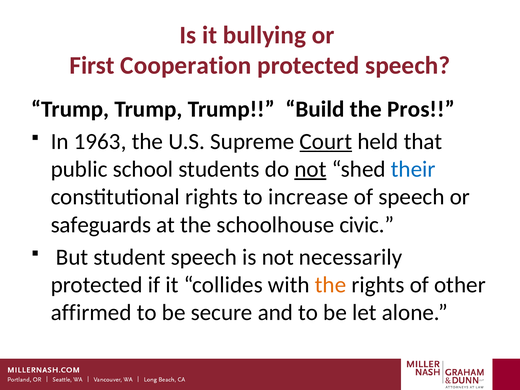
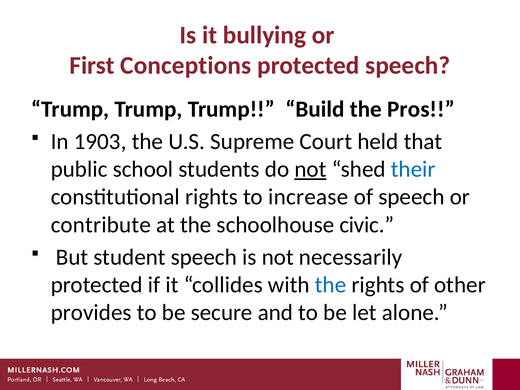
Cooperation: Cooperation -> Conceptions
1963: 1963 -> 1903
Court underline: present -> none
safeguards: safeguards -> contribute
the at (331, 285) colour: orange -> blue
affirmed: affirmed -> provides
